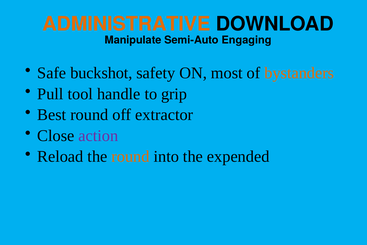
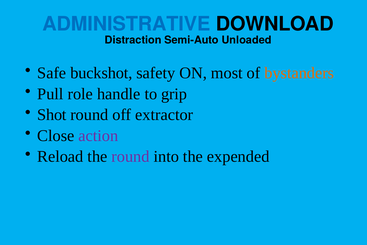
ADMINISTRATIVE colour: orange -> blue
Manipulate: Manipulate -> Distraction
Engaging: Engaging -> Unloaded
tool: tool -> role
Best: Best -> Shot
round at (130, 156) colour: orange -> purple
